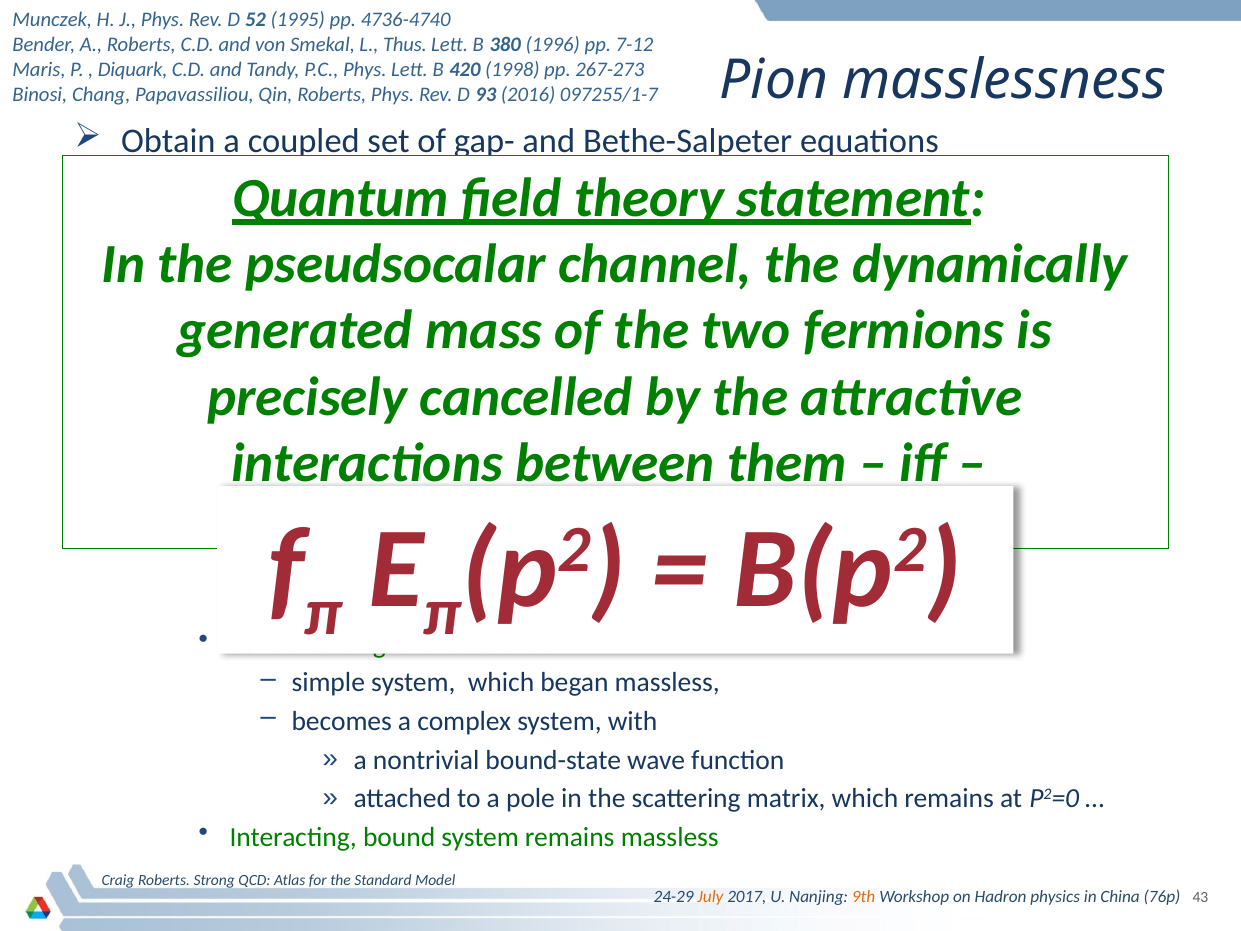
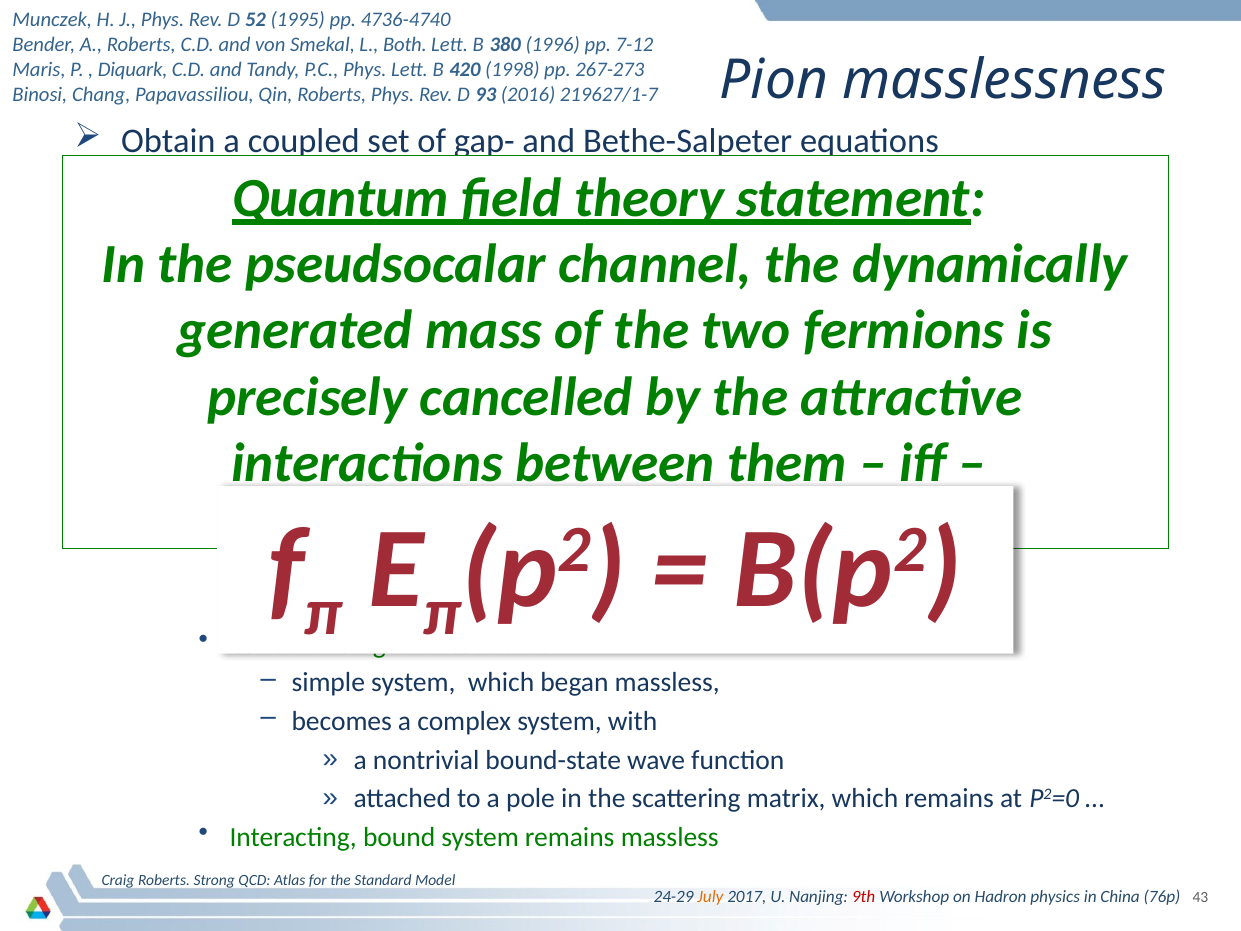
Thus: Thus -> Both
097255/1-7: 097255/1-7 -> 219627/1-7
9th colour: orange -> red
